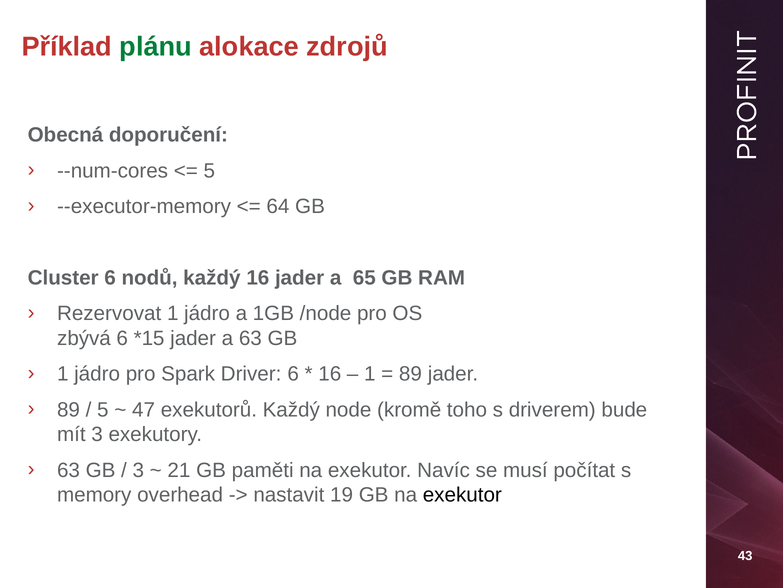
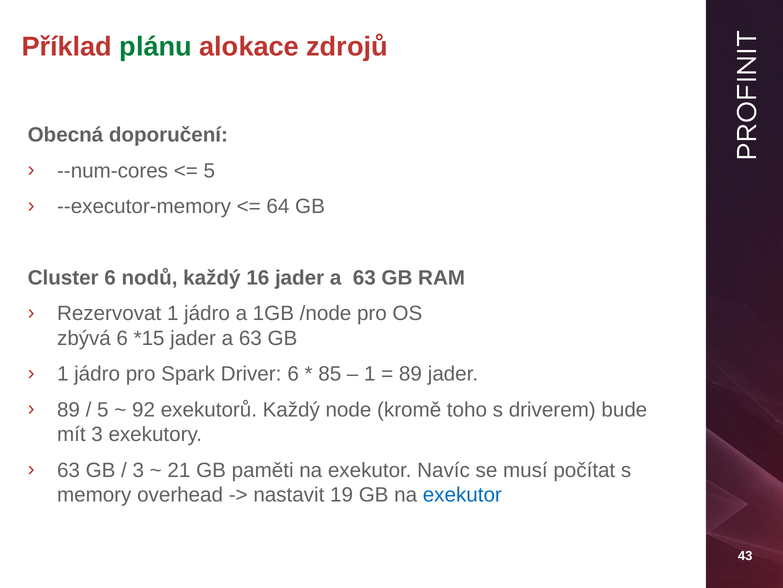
16 jader a 65: 65 -> 63
16 at (330, 374): 16 -> 85
47: 47 -> 92
exekutor at (462, 494) colour: black -> blue
